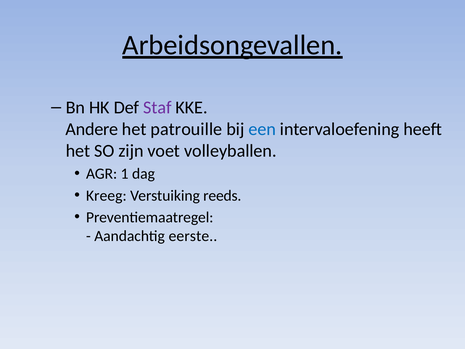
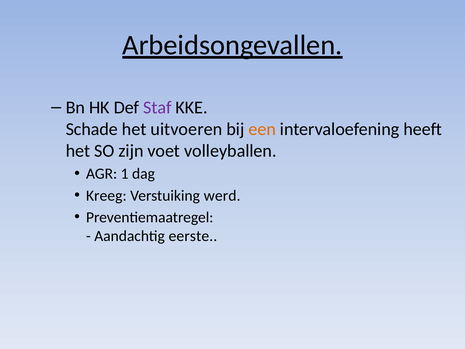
Andere: Andere -> Schade
patrouille: patrouille -> uitvoeren
een colour: blue -> orange
reeds: reeds -> werd
